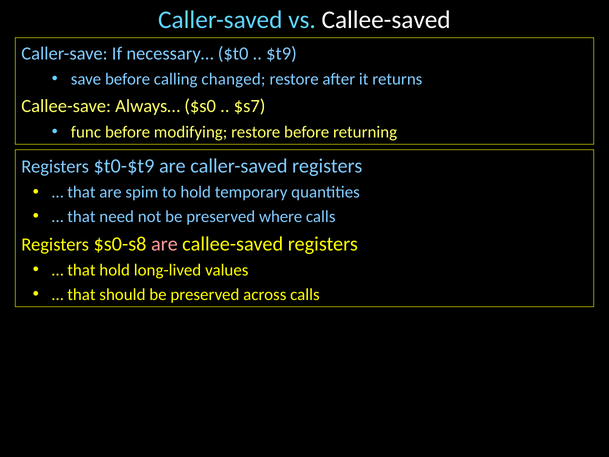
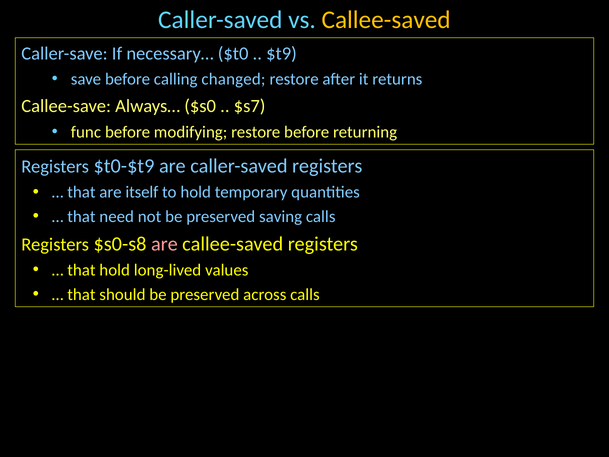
Callee-saved at (386, 20) colour: white -> yellow
spim: spim -> itself
where: where -> saving
